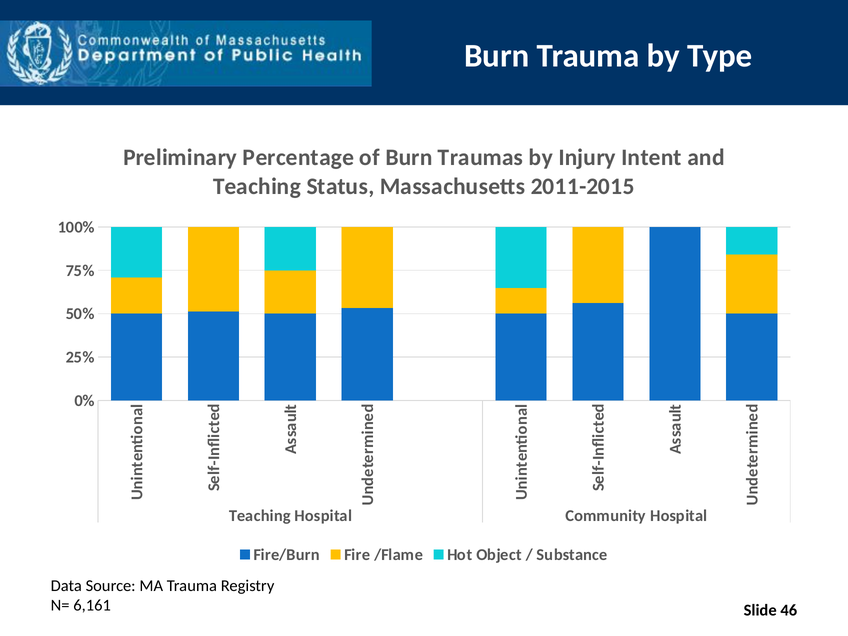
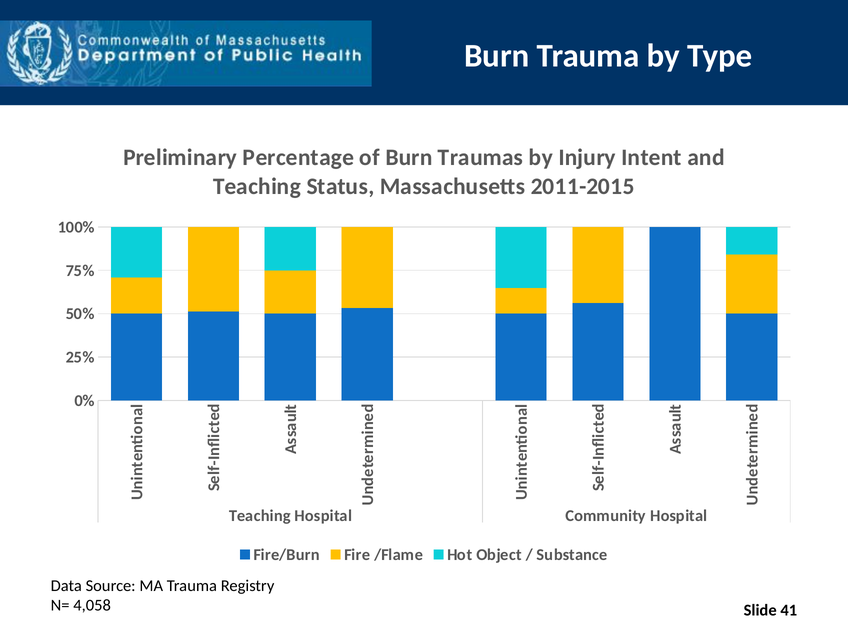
6,161: 6,161 -> 4,058
46: 46 -> 41
